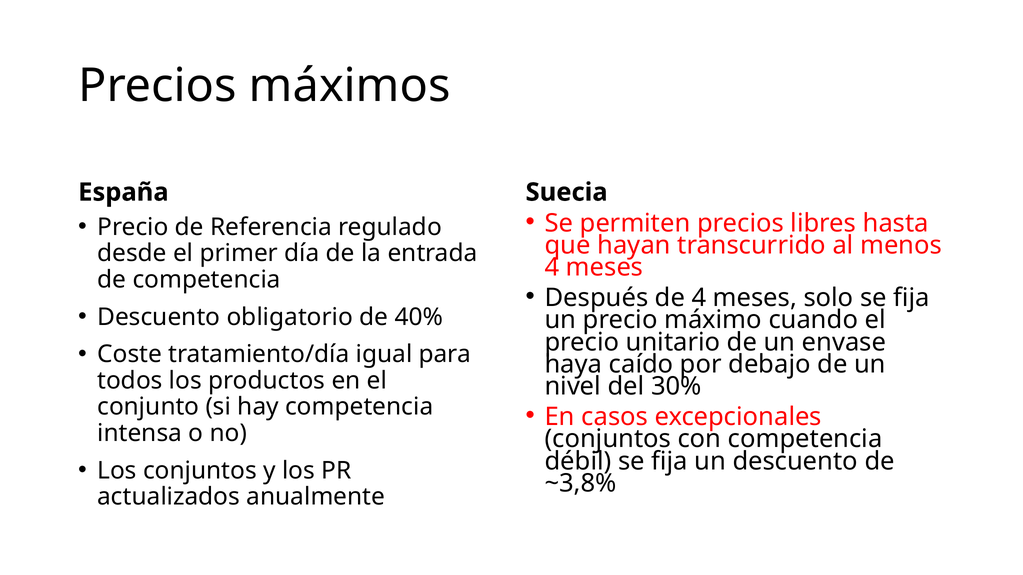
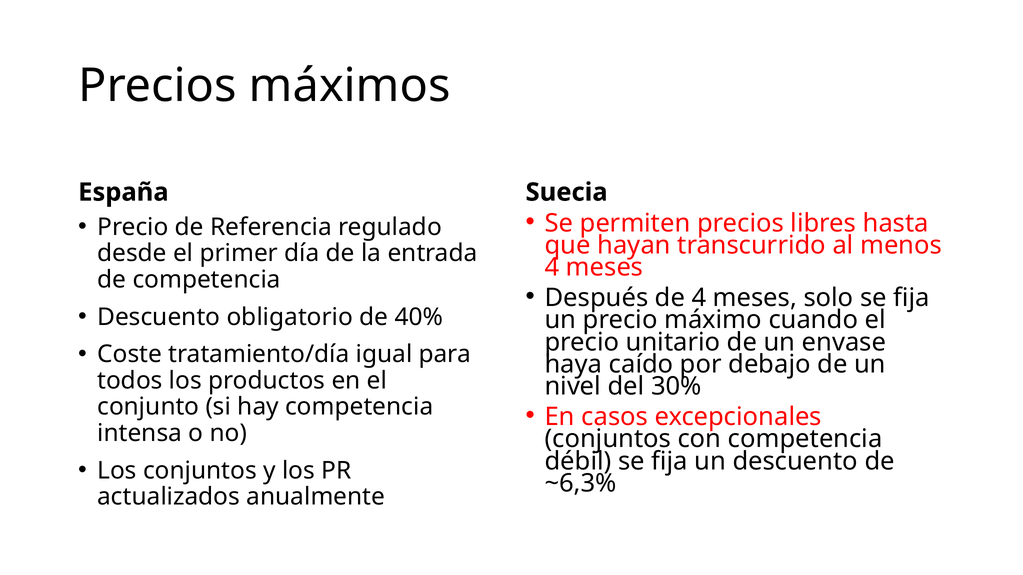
~3,8%: ~3,8% -> ~6,3%
